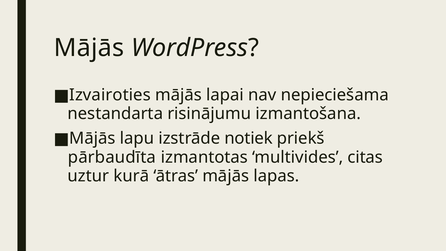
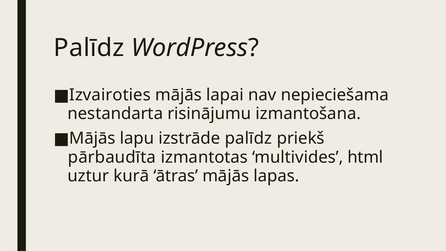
Mājās at (89, 48): Mājās -> Palīdz
izstrāde notiek: notiek -> palīdz
citas: citas -> html
